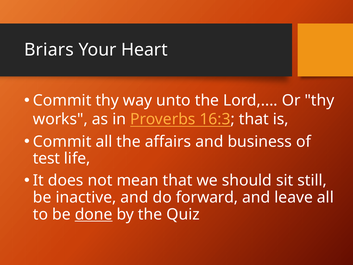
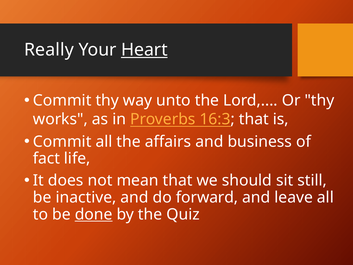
Briars: Briars -> Really
Heart underline: none -> present
test: test -> fact
